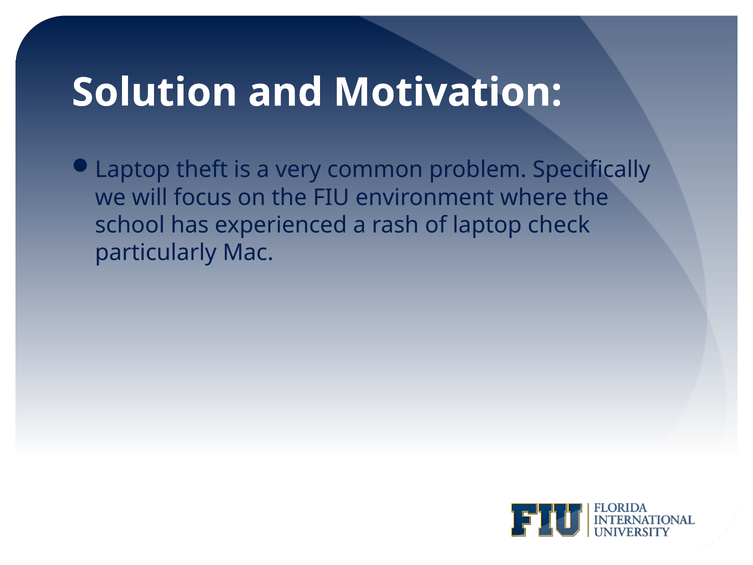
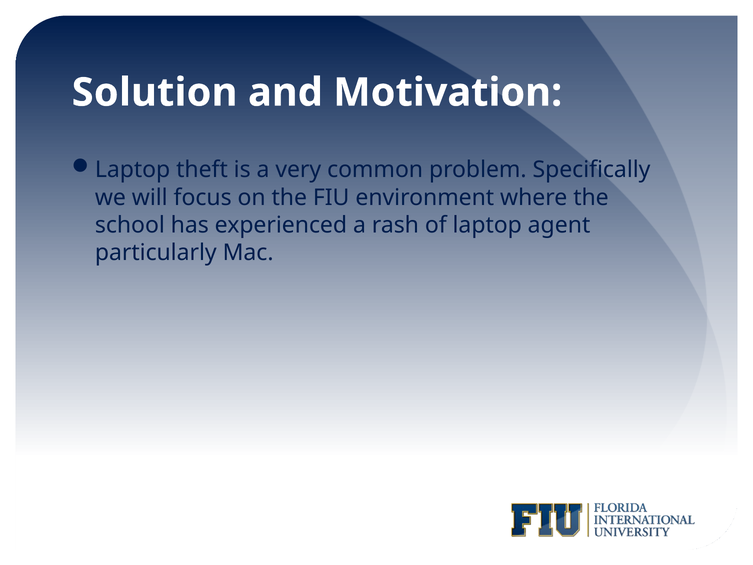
check: check -> agent
